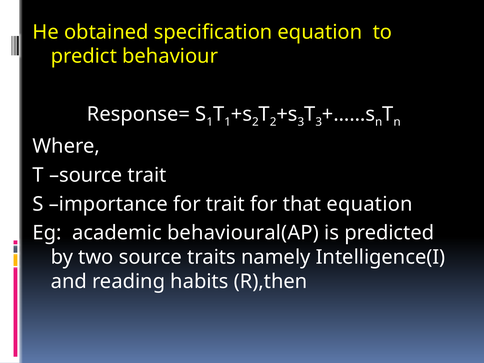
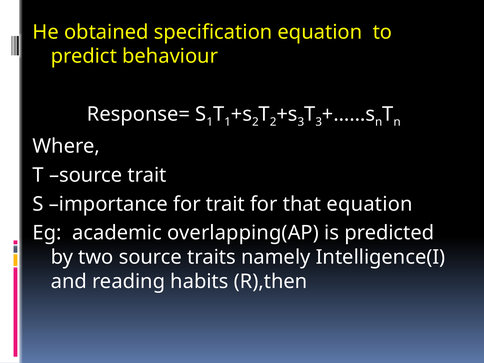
behavioural(AP: behavioural(AP -> overlapping(AP
